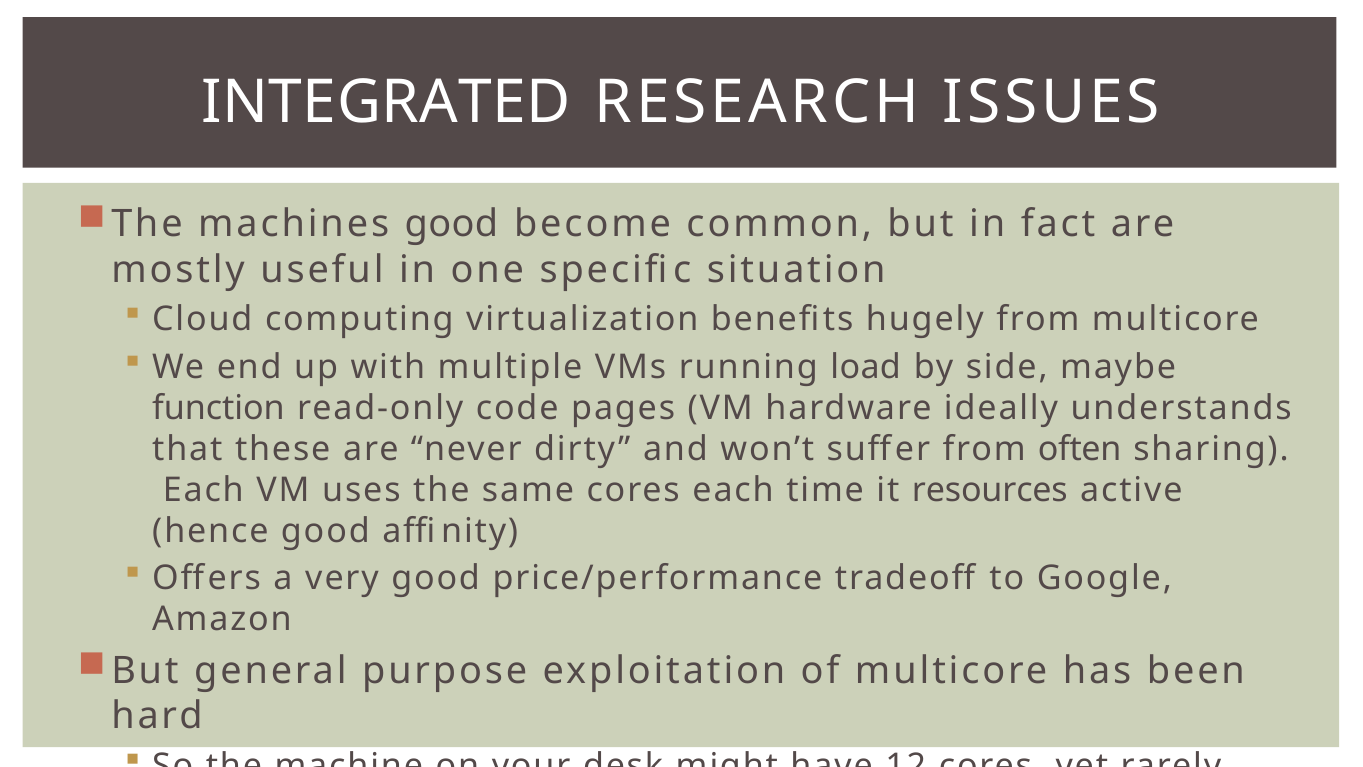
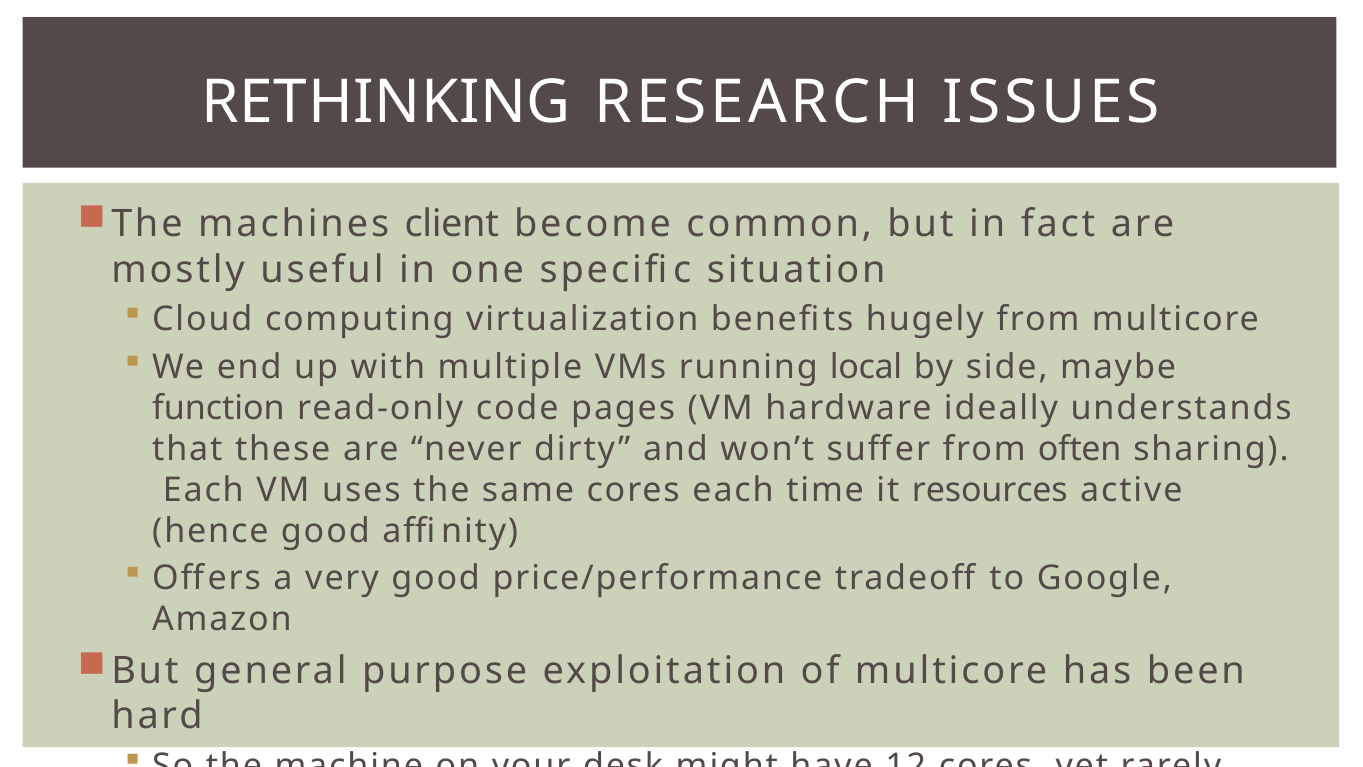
INTEGRATED: INTEGRATED -> RETHINKING
machines good: good -> client
load: load -> local
